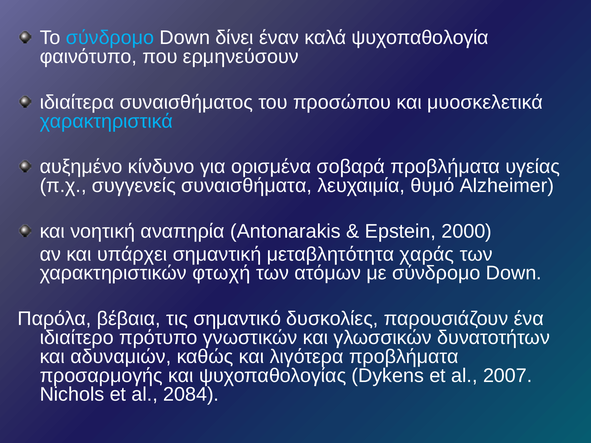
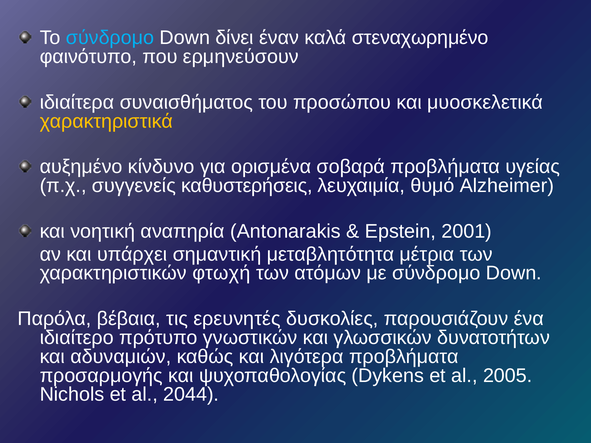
ψυχοπαθολογία: ψυχοπαθολογία -> στεναχωρημένο
χαρακτηριστικά colour: light blue -> yellow
συναισθήματα: συναισθήματα -> καθυστερήσεις
2000: 2000 -> 2001
χαράς: χαράς -> μέτρια
σημαντικό: σημαντικό -> ερευνητές
2007: 2007 -> 2005
2084: 2084 -> 2044
